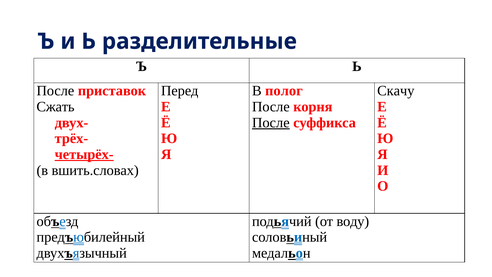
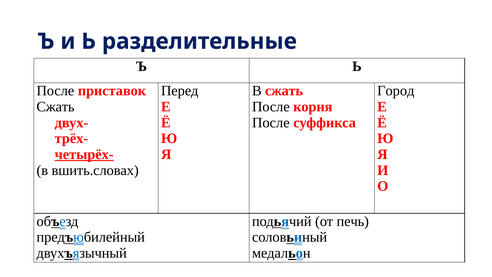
В полог: полог -> сжать
Скачу: Скачу -> Город
После at (271, 122) underline: present -> none
воду: воду -> печь
